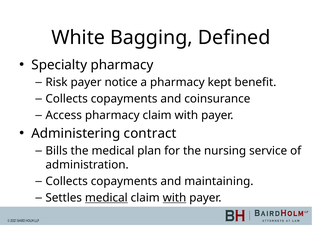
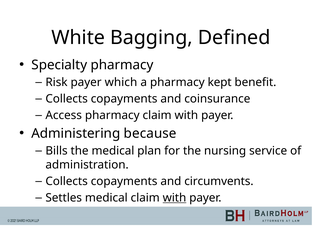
notice: notice -> which
contract: contract -> because
maintaining: maintaining -> circumvents
medical at (106, 197) underline: present -> none
